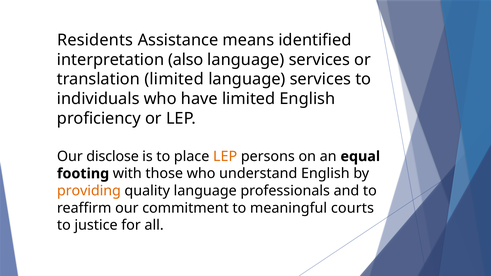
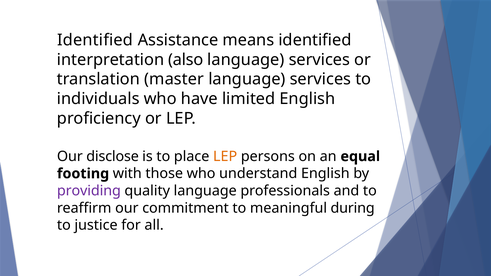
Residents at (95, 40): Residents -> Identified
translation limited: limited -> master
providing colour: orange -> purple
courts: courts -> during
